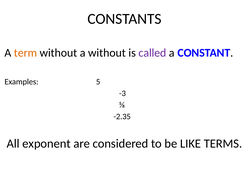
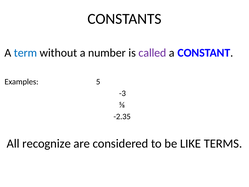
term colour: orange -> blue
a without: without -> number
exponent: exponent -> recognize
